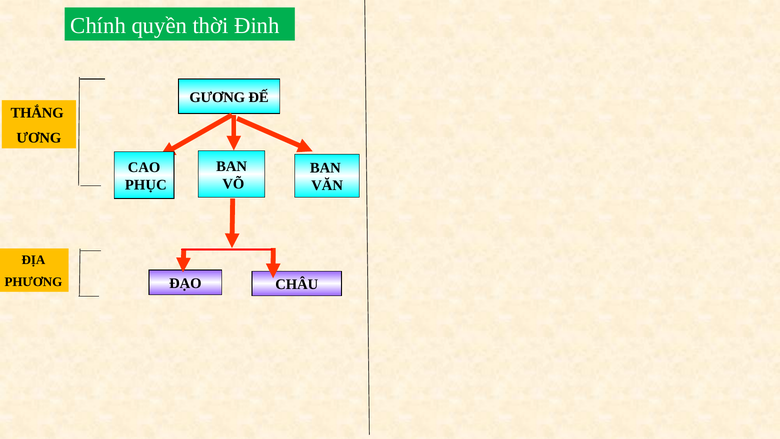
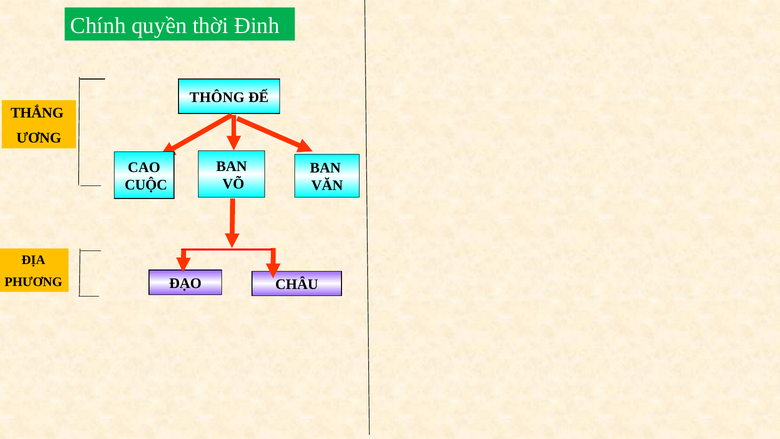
GƯƠNG: GƯƠNG -> THÔNG
PHỤC: PHỤC -> CUỘC
